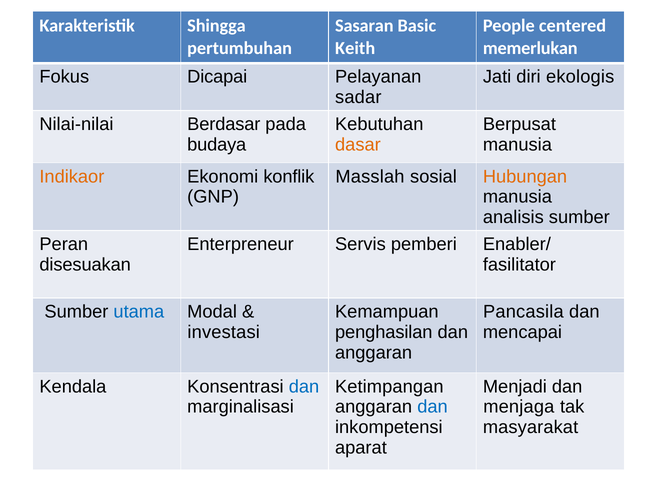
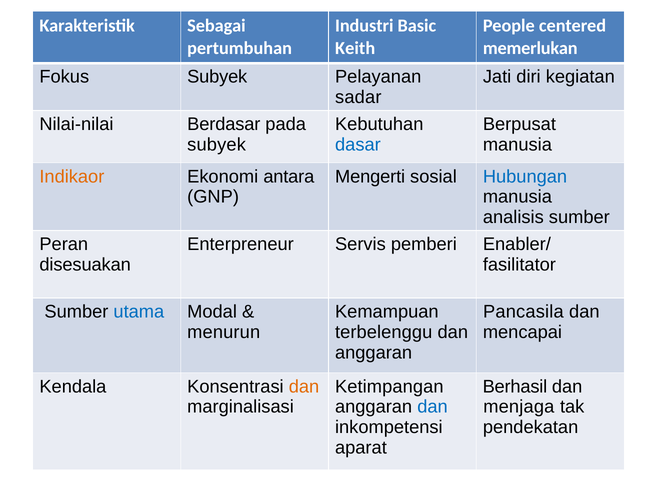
Shingga: Shingga -> Sebagai
Sasaran: Sasaran -> Industri
Fokus Dicapai: Dicapai -> Subyek
ekologis: ekologis -> kegiatan
budaya at (217, 145): budaya -> subyek
dasar colour: orange -> blue
konflik: konflik -> antara
Masslah: Masslah -> Mengerti
Hubungan colour: orange -> blue
investasi: investasi -> menurun
penghasilan: penghasilan -> terbelenggu
dan at (304, 386) colour: blue -> orange
Menjadi: Menjadi -> Berhasil
masyarakat: masyarakat -> pendekatan
